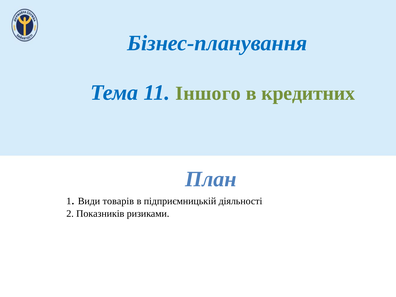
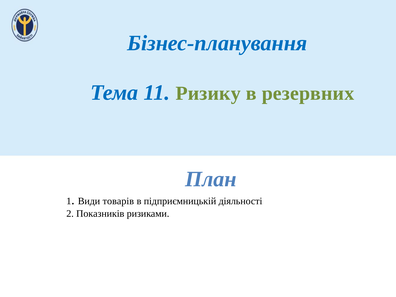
Іншого: Іншого -> Ризику
кредитних: кредитних -> резервних
